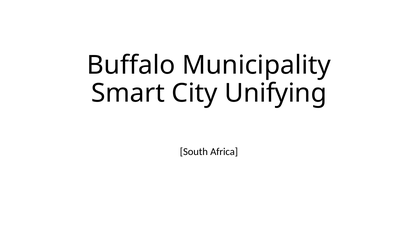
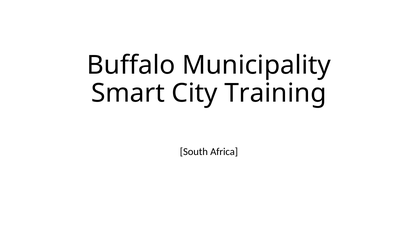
Unifying: Unifying -> Training
